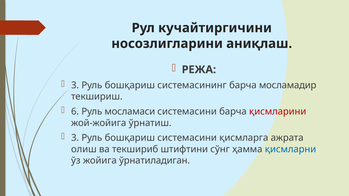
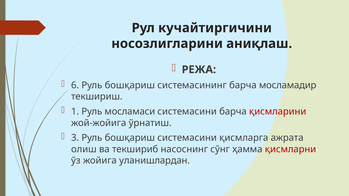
3 at (75, 85): 3 -> 6
6: 6 -> 1
штифтини: штифтини -> насоснинг
қисмларни colour: blue -> red
ўрнатиладиган: ўрнатиладиган -> уланишлардан
